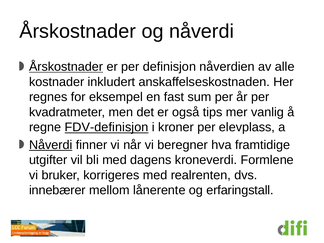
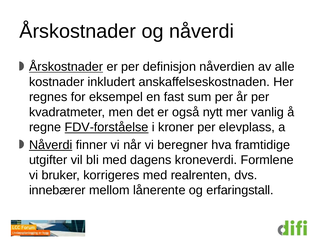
tips: tips -> nytt
FDV-definisjon: FDV-definisjon -> FDV-forståelse
